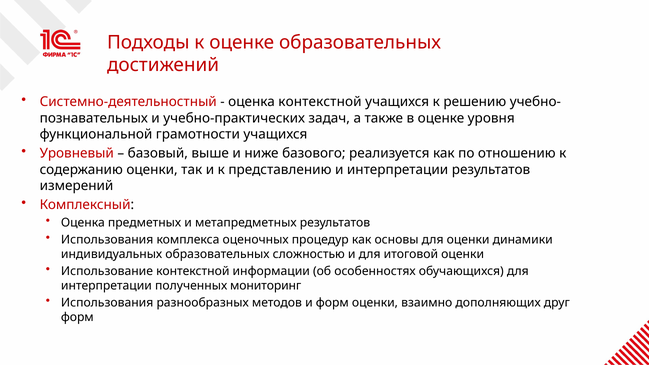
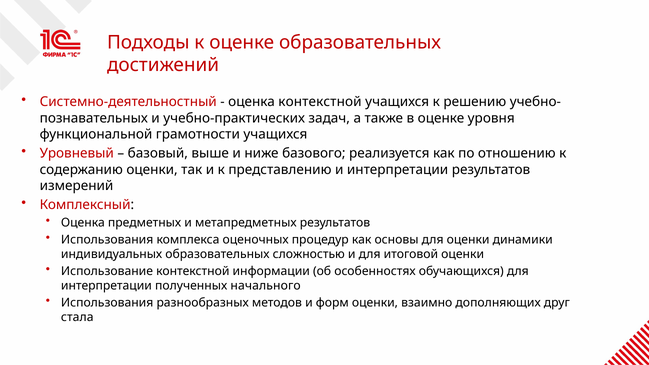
мониторинг: мониторинг -> начального
форм at (77, 317): форм -> стала
